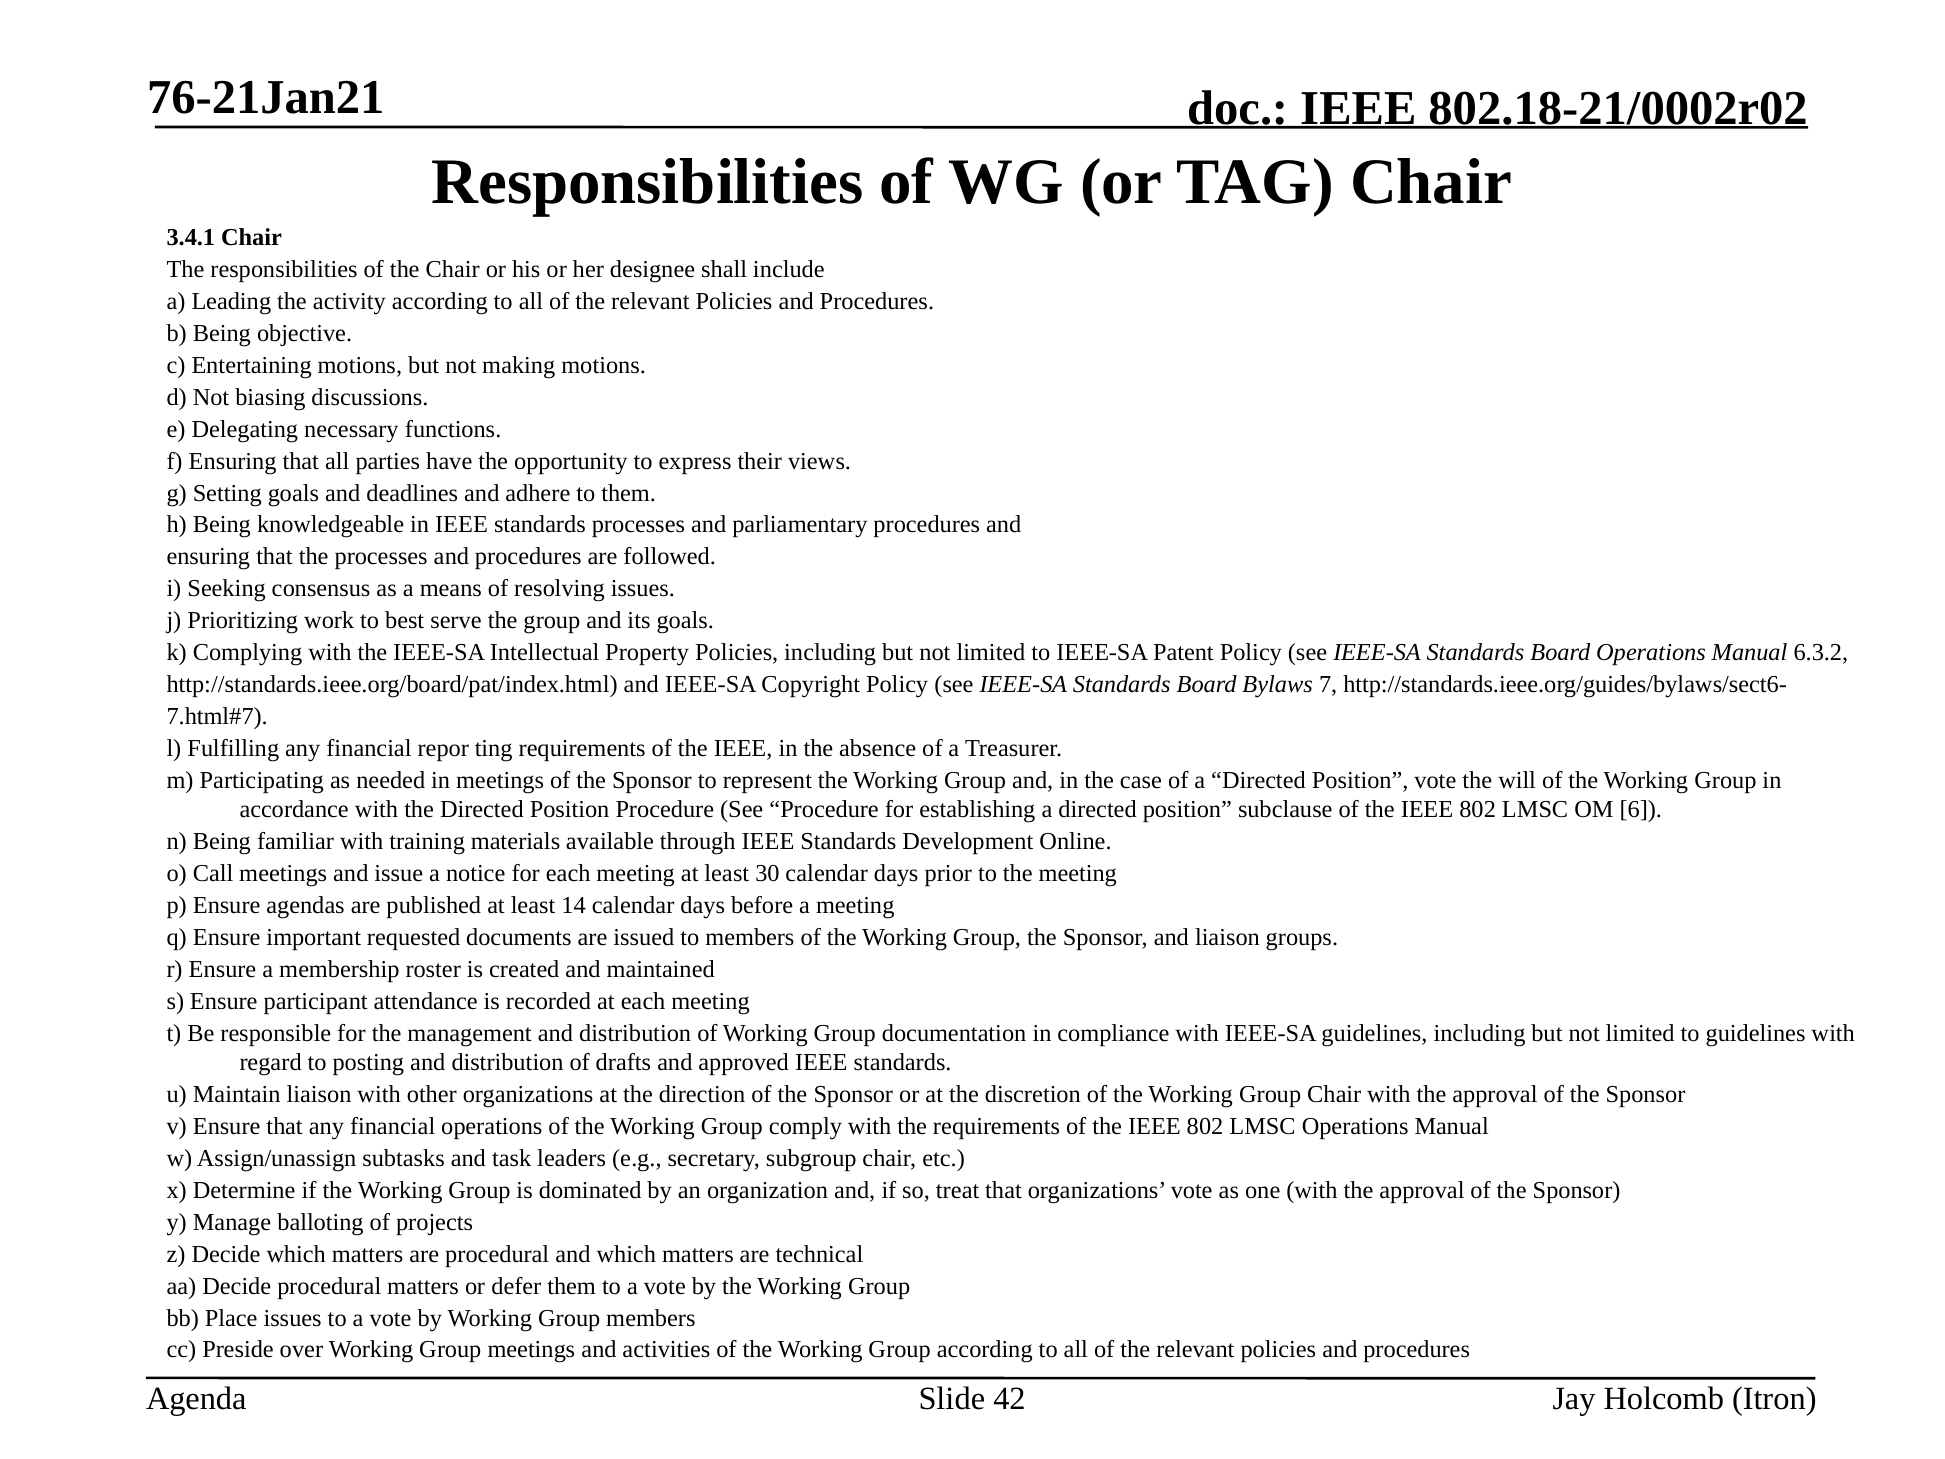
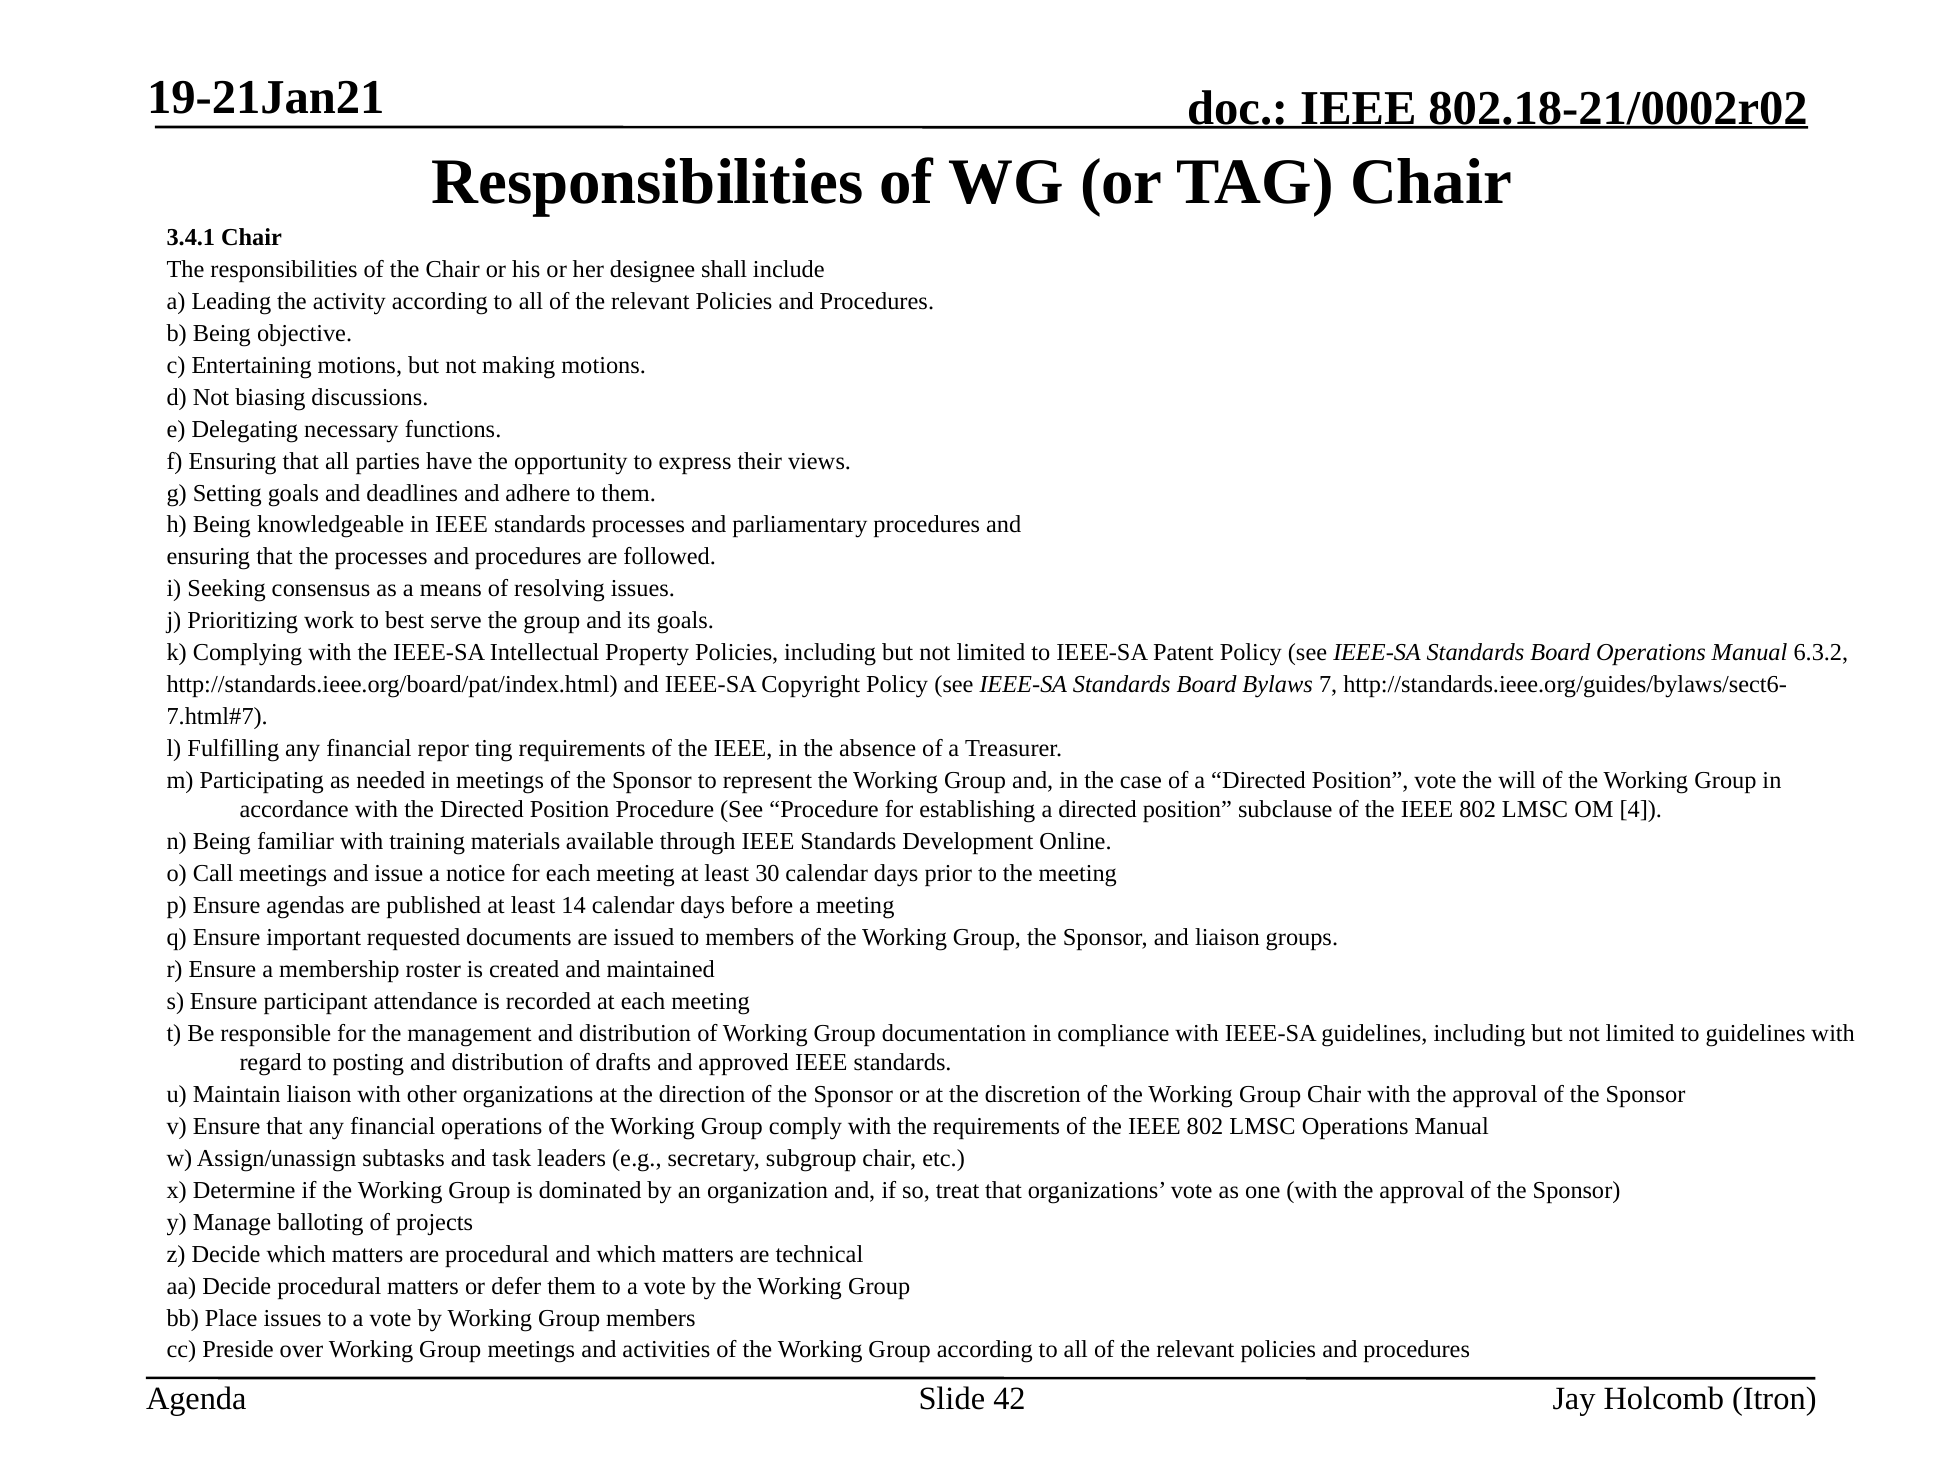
76-21Jan21: 76-21Jan21 -> 19-21Jan21
6: 6 -> 4
